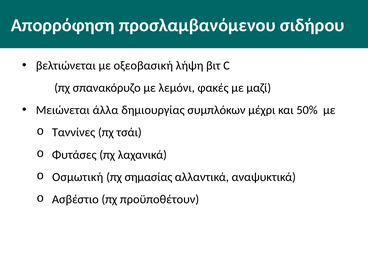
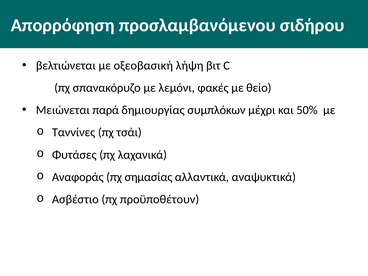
μαζί: μαζί -> θείο
άλλα: άλλα -> παρά
Οσμωτική: Οσμωτική -> Αναφοράς
